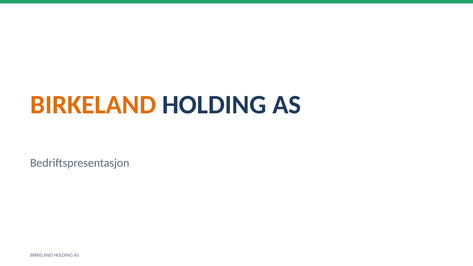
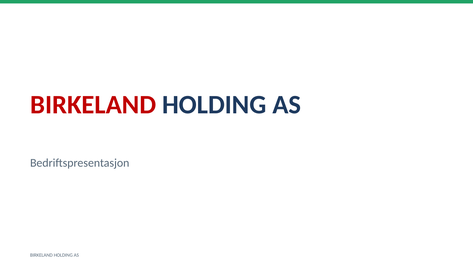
BIRKELAND at (93, 105) colour: orange -> red
